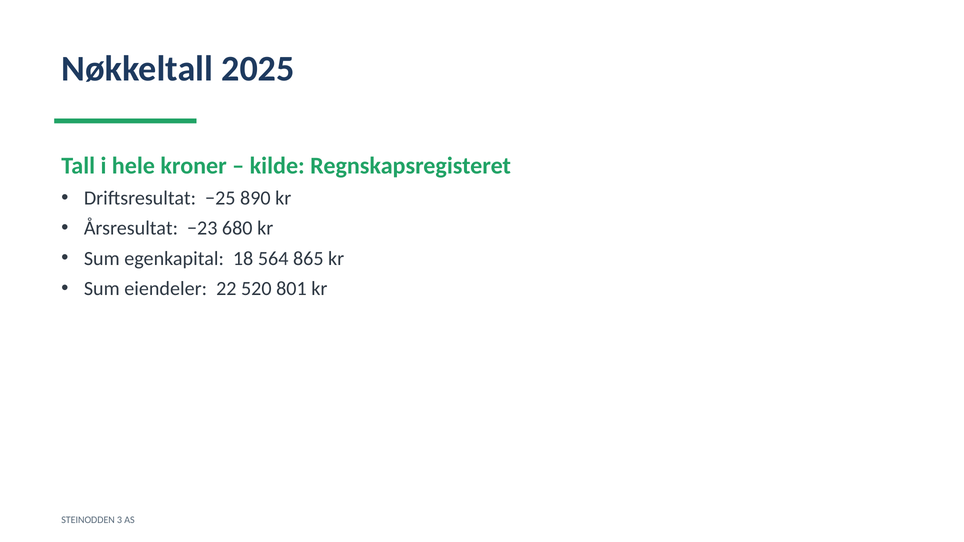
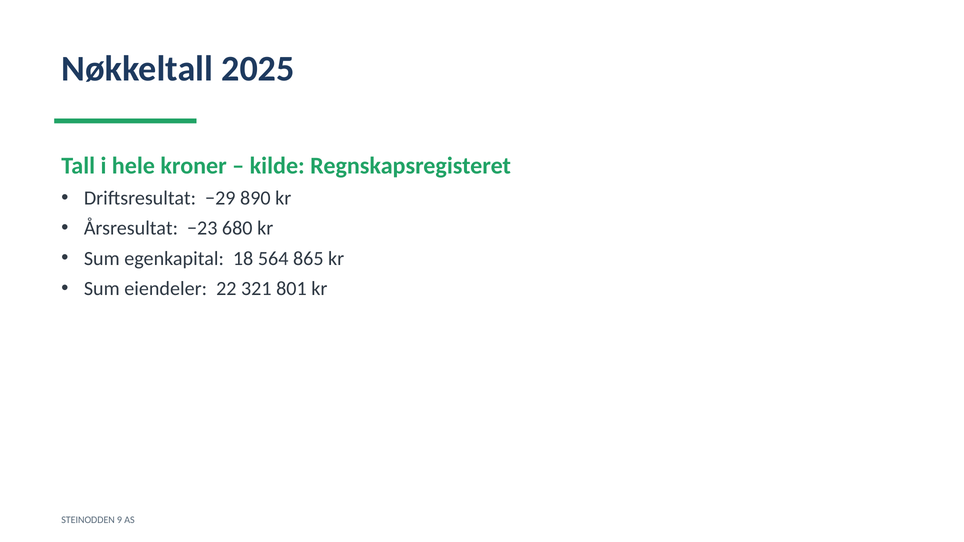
−25: −25 -> −29
520: 520 -> 321
3: 3 -> 9
